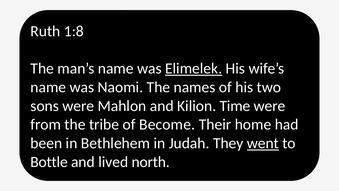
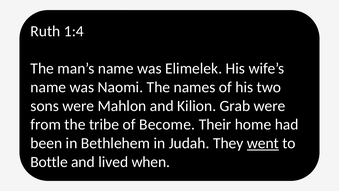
1:8: 1:8 -> 1:4
Elimelek underline: present -> none
Time: Time -> Grab
north: north -> when
